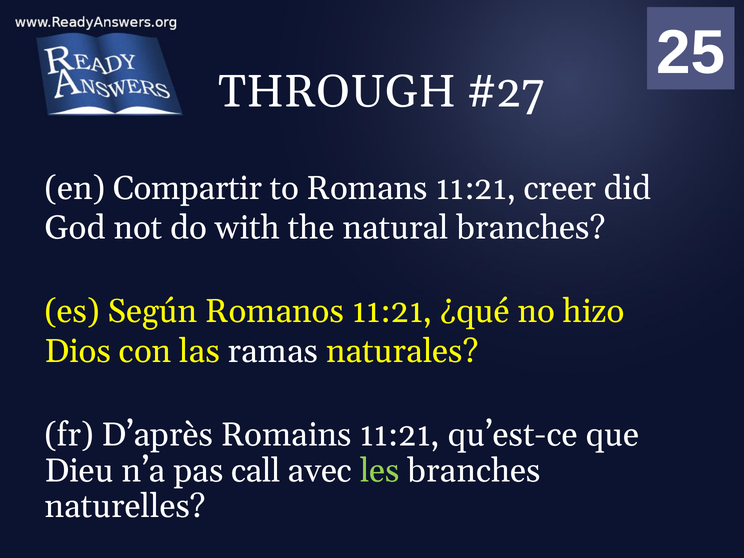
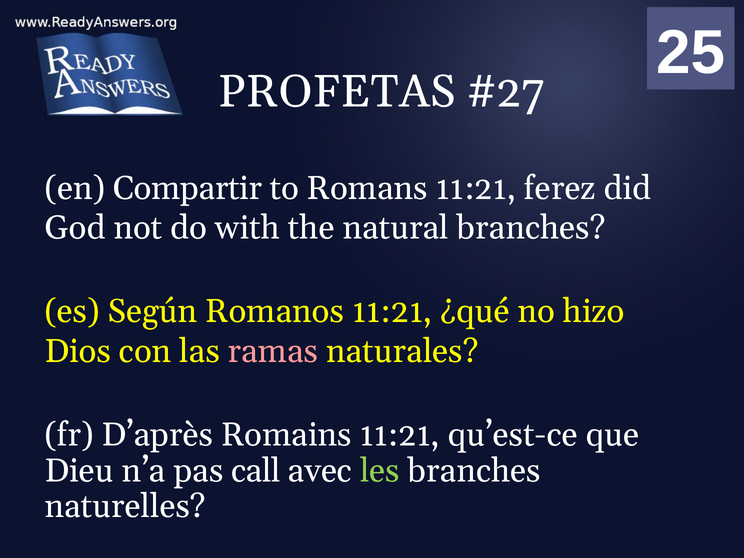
THROUGH: THROUGH -> PROFETAS
creer: creer -> ferez
ramas colour: white -> pink
